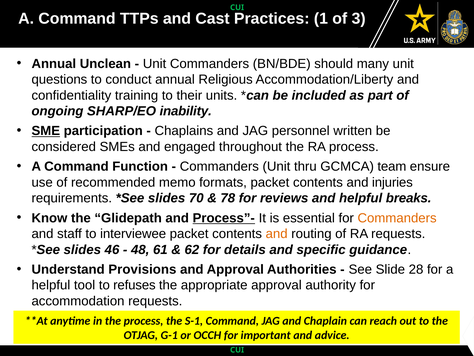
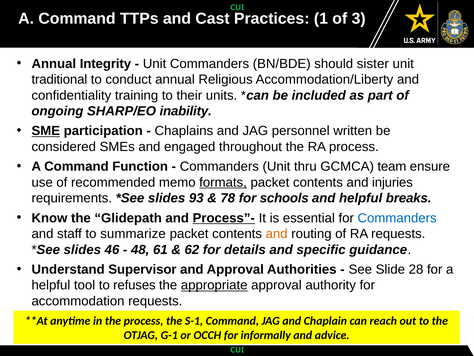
Unclean: Unclean -> Integrity
many: many -> sister
questions: questions -> traditional
formats underline: none -> present
70: 70 -> 93
reviews: reviews -> schools
Commanders at (397, 218) colour: orange -> blue
interviewee: interviewee -> summarize
Provisions: Provisions -> Supervisor
appropriate underline: none -> present
important: important -> informally
